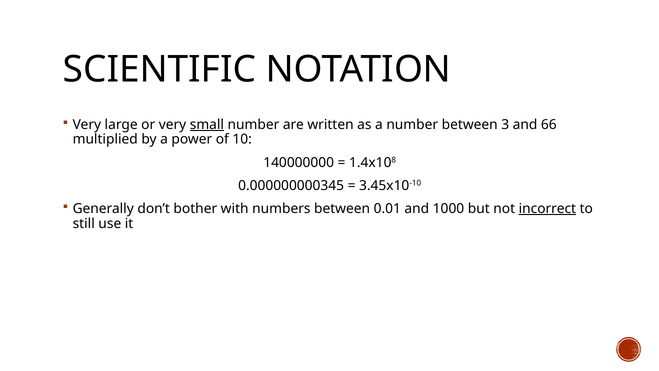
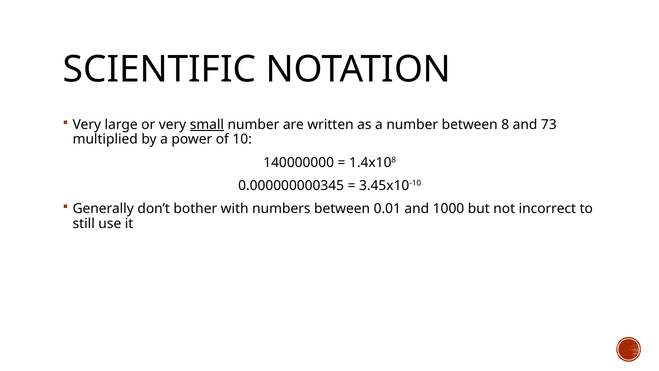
3: 3 -> 8
66: 66 -> 73
incorrect underline: present -> none
